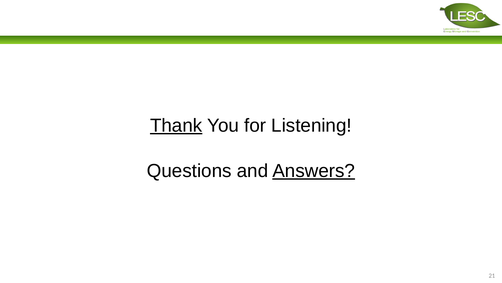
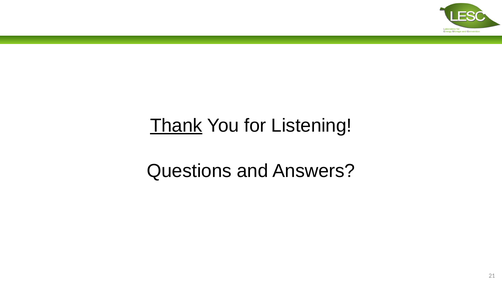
Answers underline: present -> none
